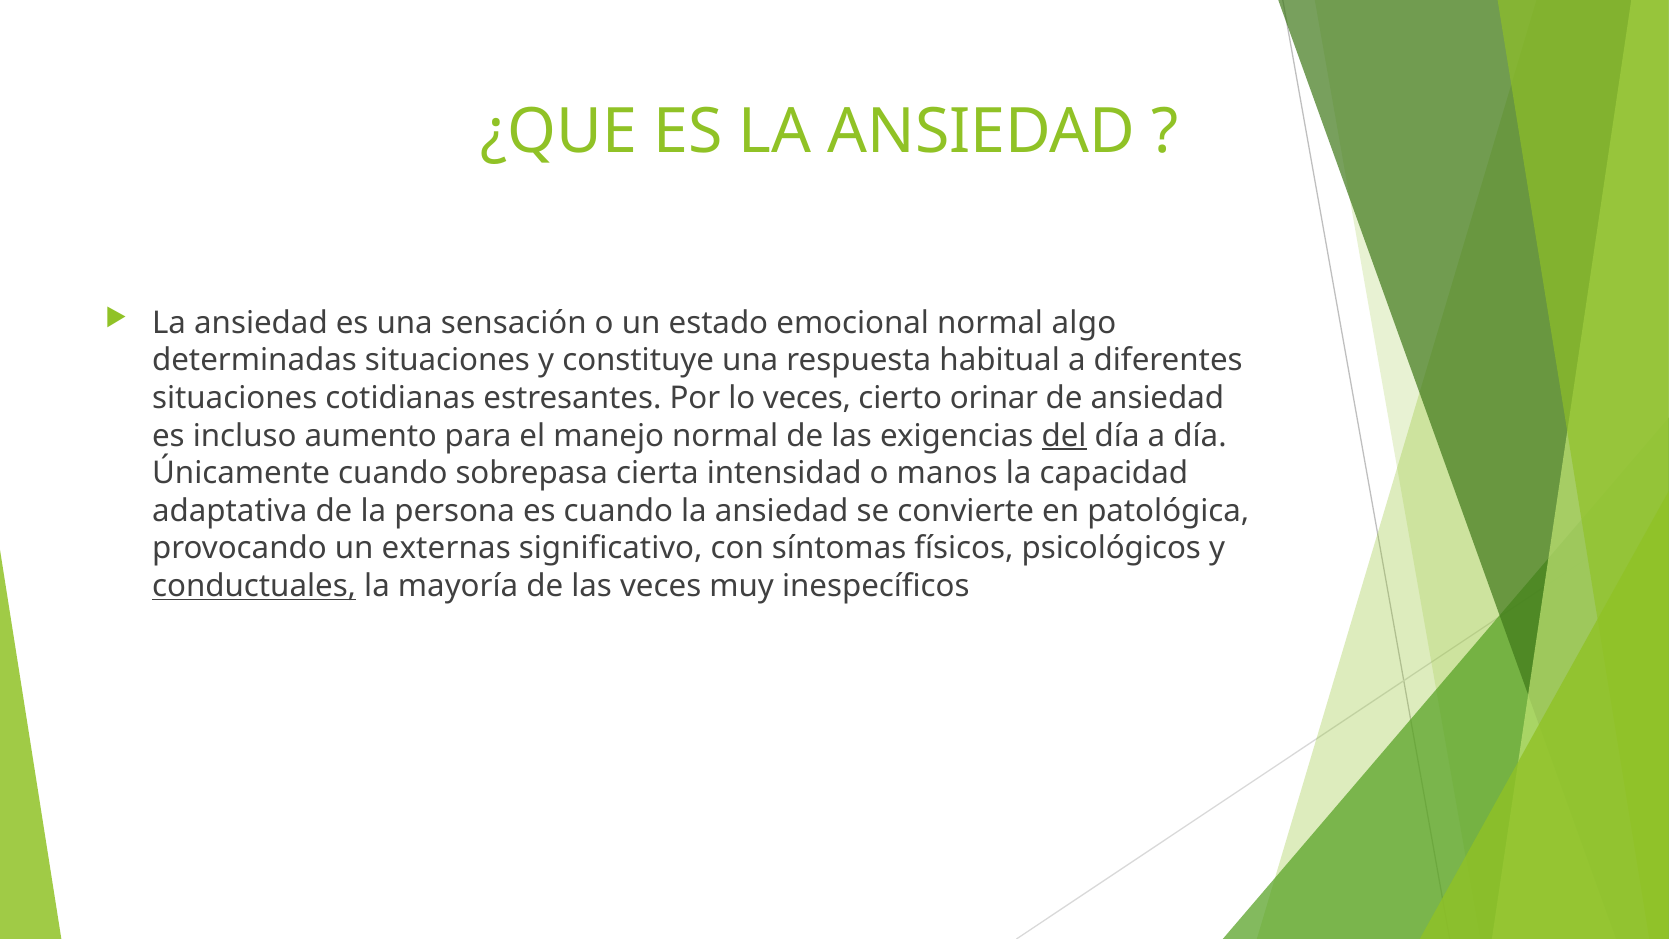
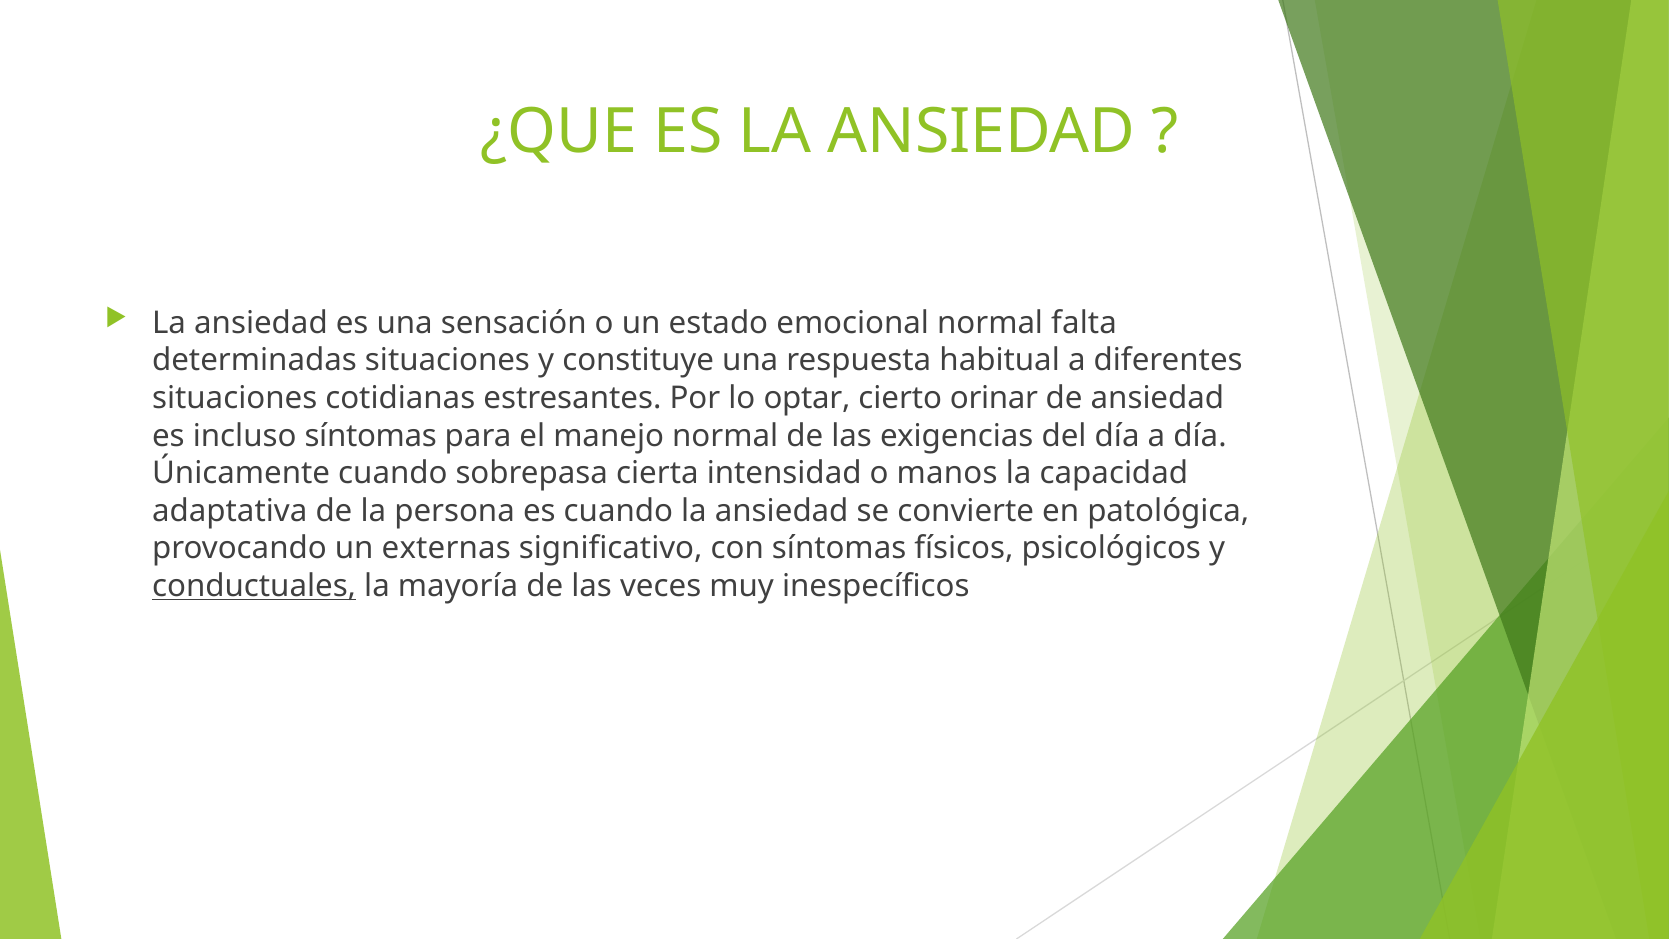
algo: algo -> falta
lo veces: veces -> optar
incluso aumento: aumento -> síntomas
del underline: present -> none
